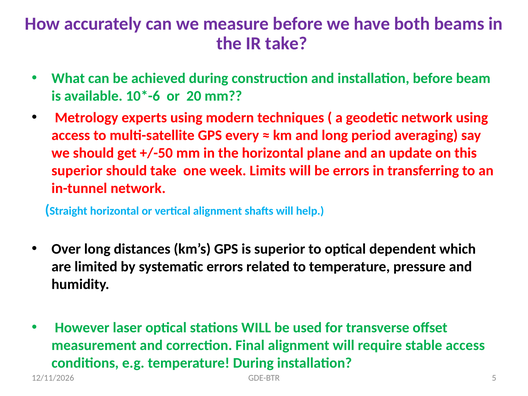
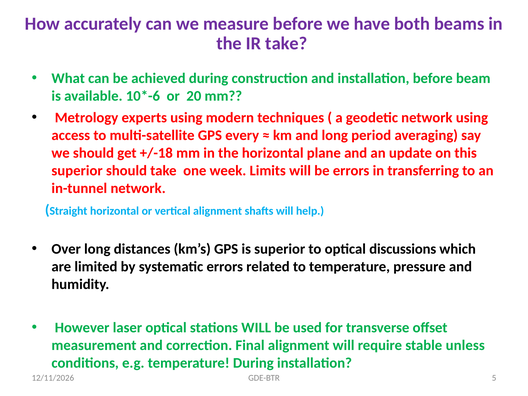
+/-50: +/-50 -> +/-18
dependent: dependent -> discussions
stable access: access -> unless
